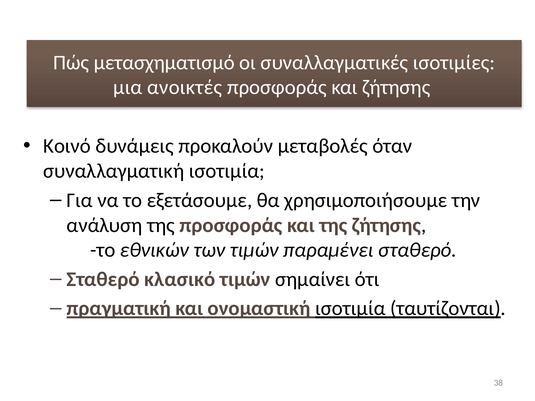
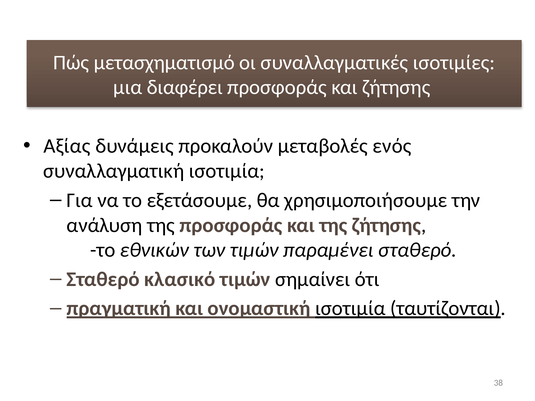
ανοικτές: ανοικτές -> διαφέρει
Κοινό: Κοινό -> Αξίας
όταν: όταν -> ενός
